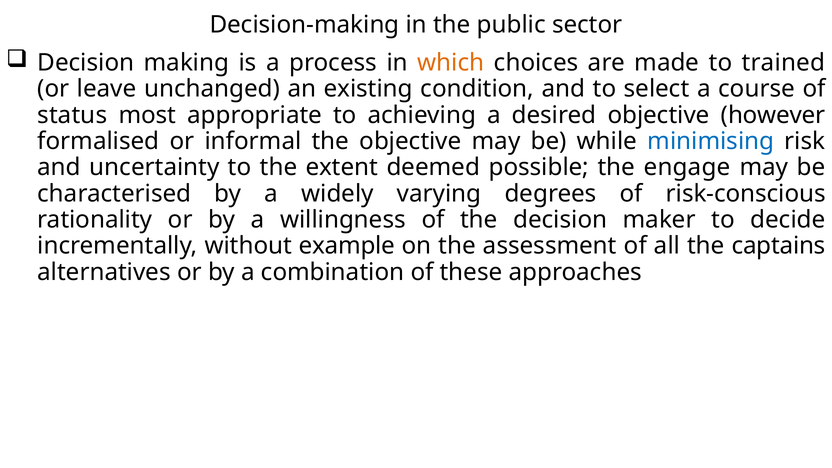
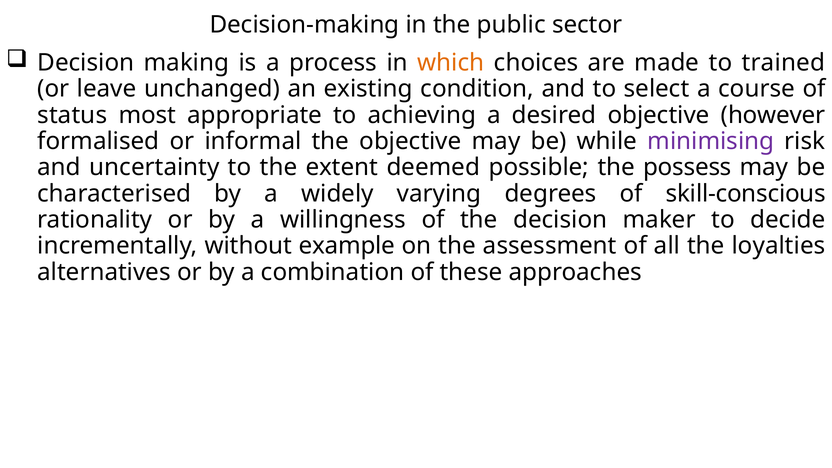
minimising colour: blue -> purple
engage: engage -> possess
risk-conscious: risk-conscious -> skill-conscious
captains: captains -> loyalties
